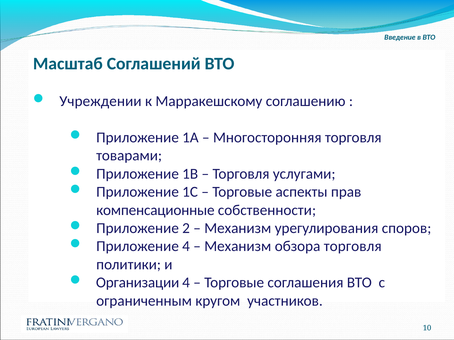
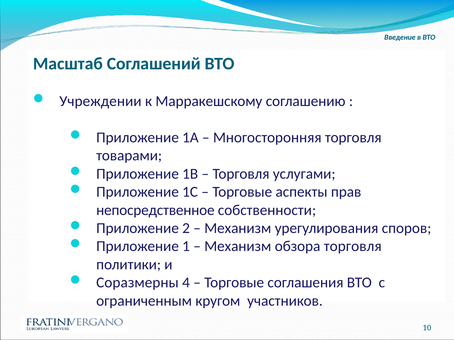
компенсационные: компенсационные -> непосредственное
Приложение 4: 4 -> 1
Организации: Организации -> Соразмерны
